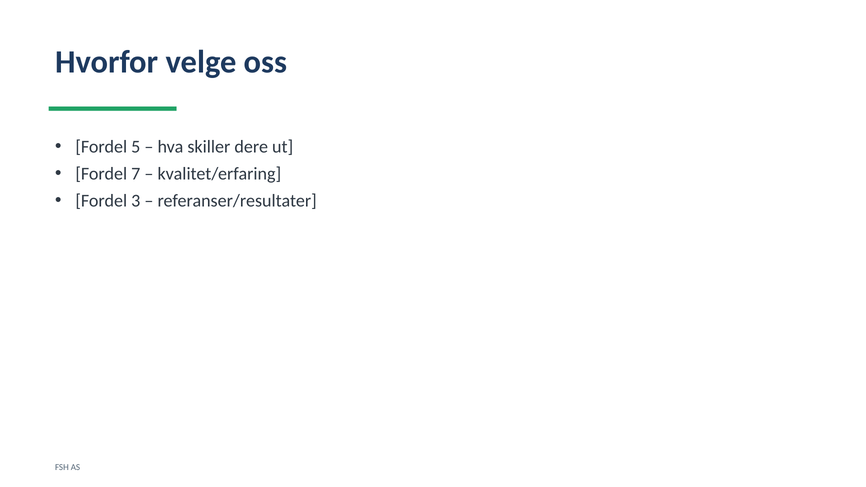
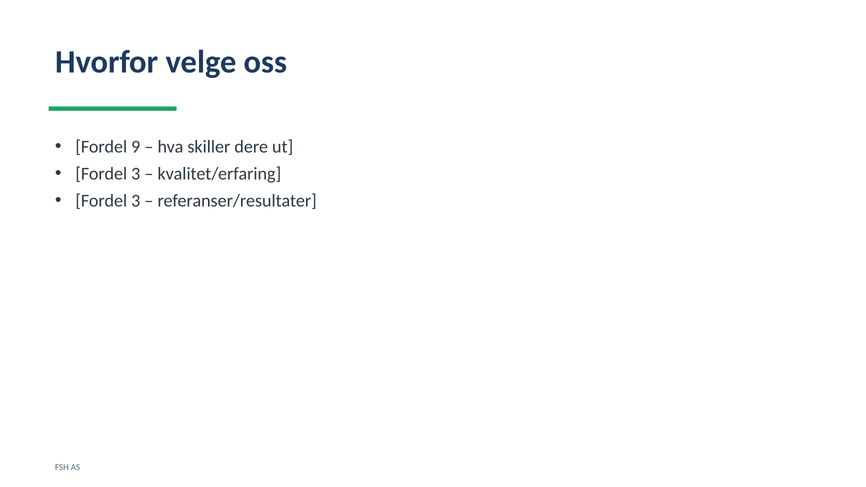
5: 5 -> 9
7 at (136, 174): 7 -> 3
